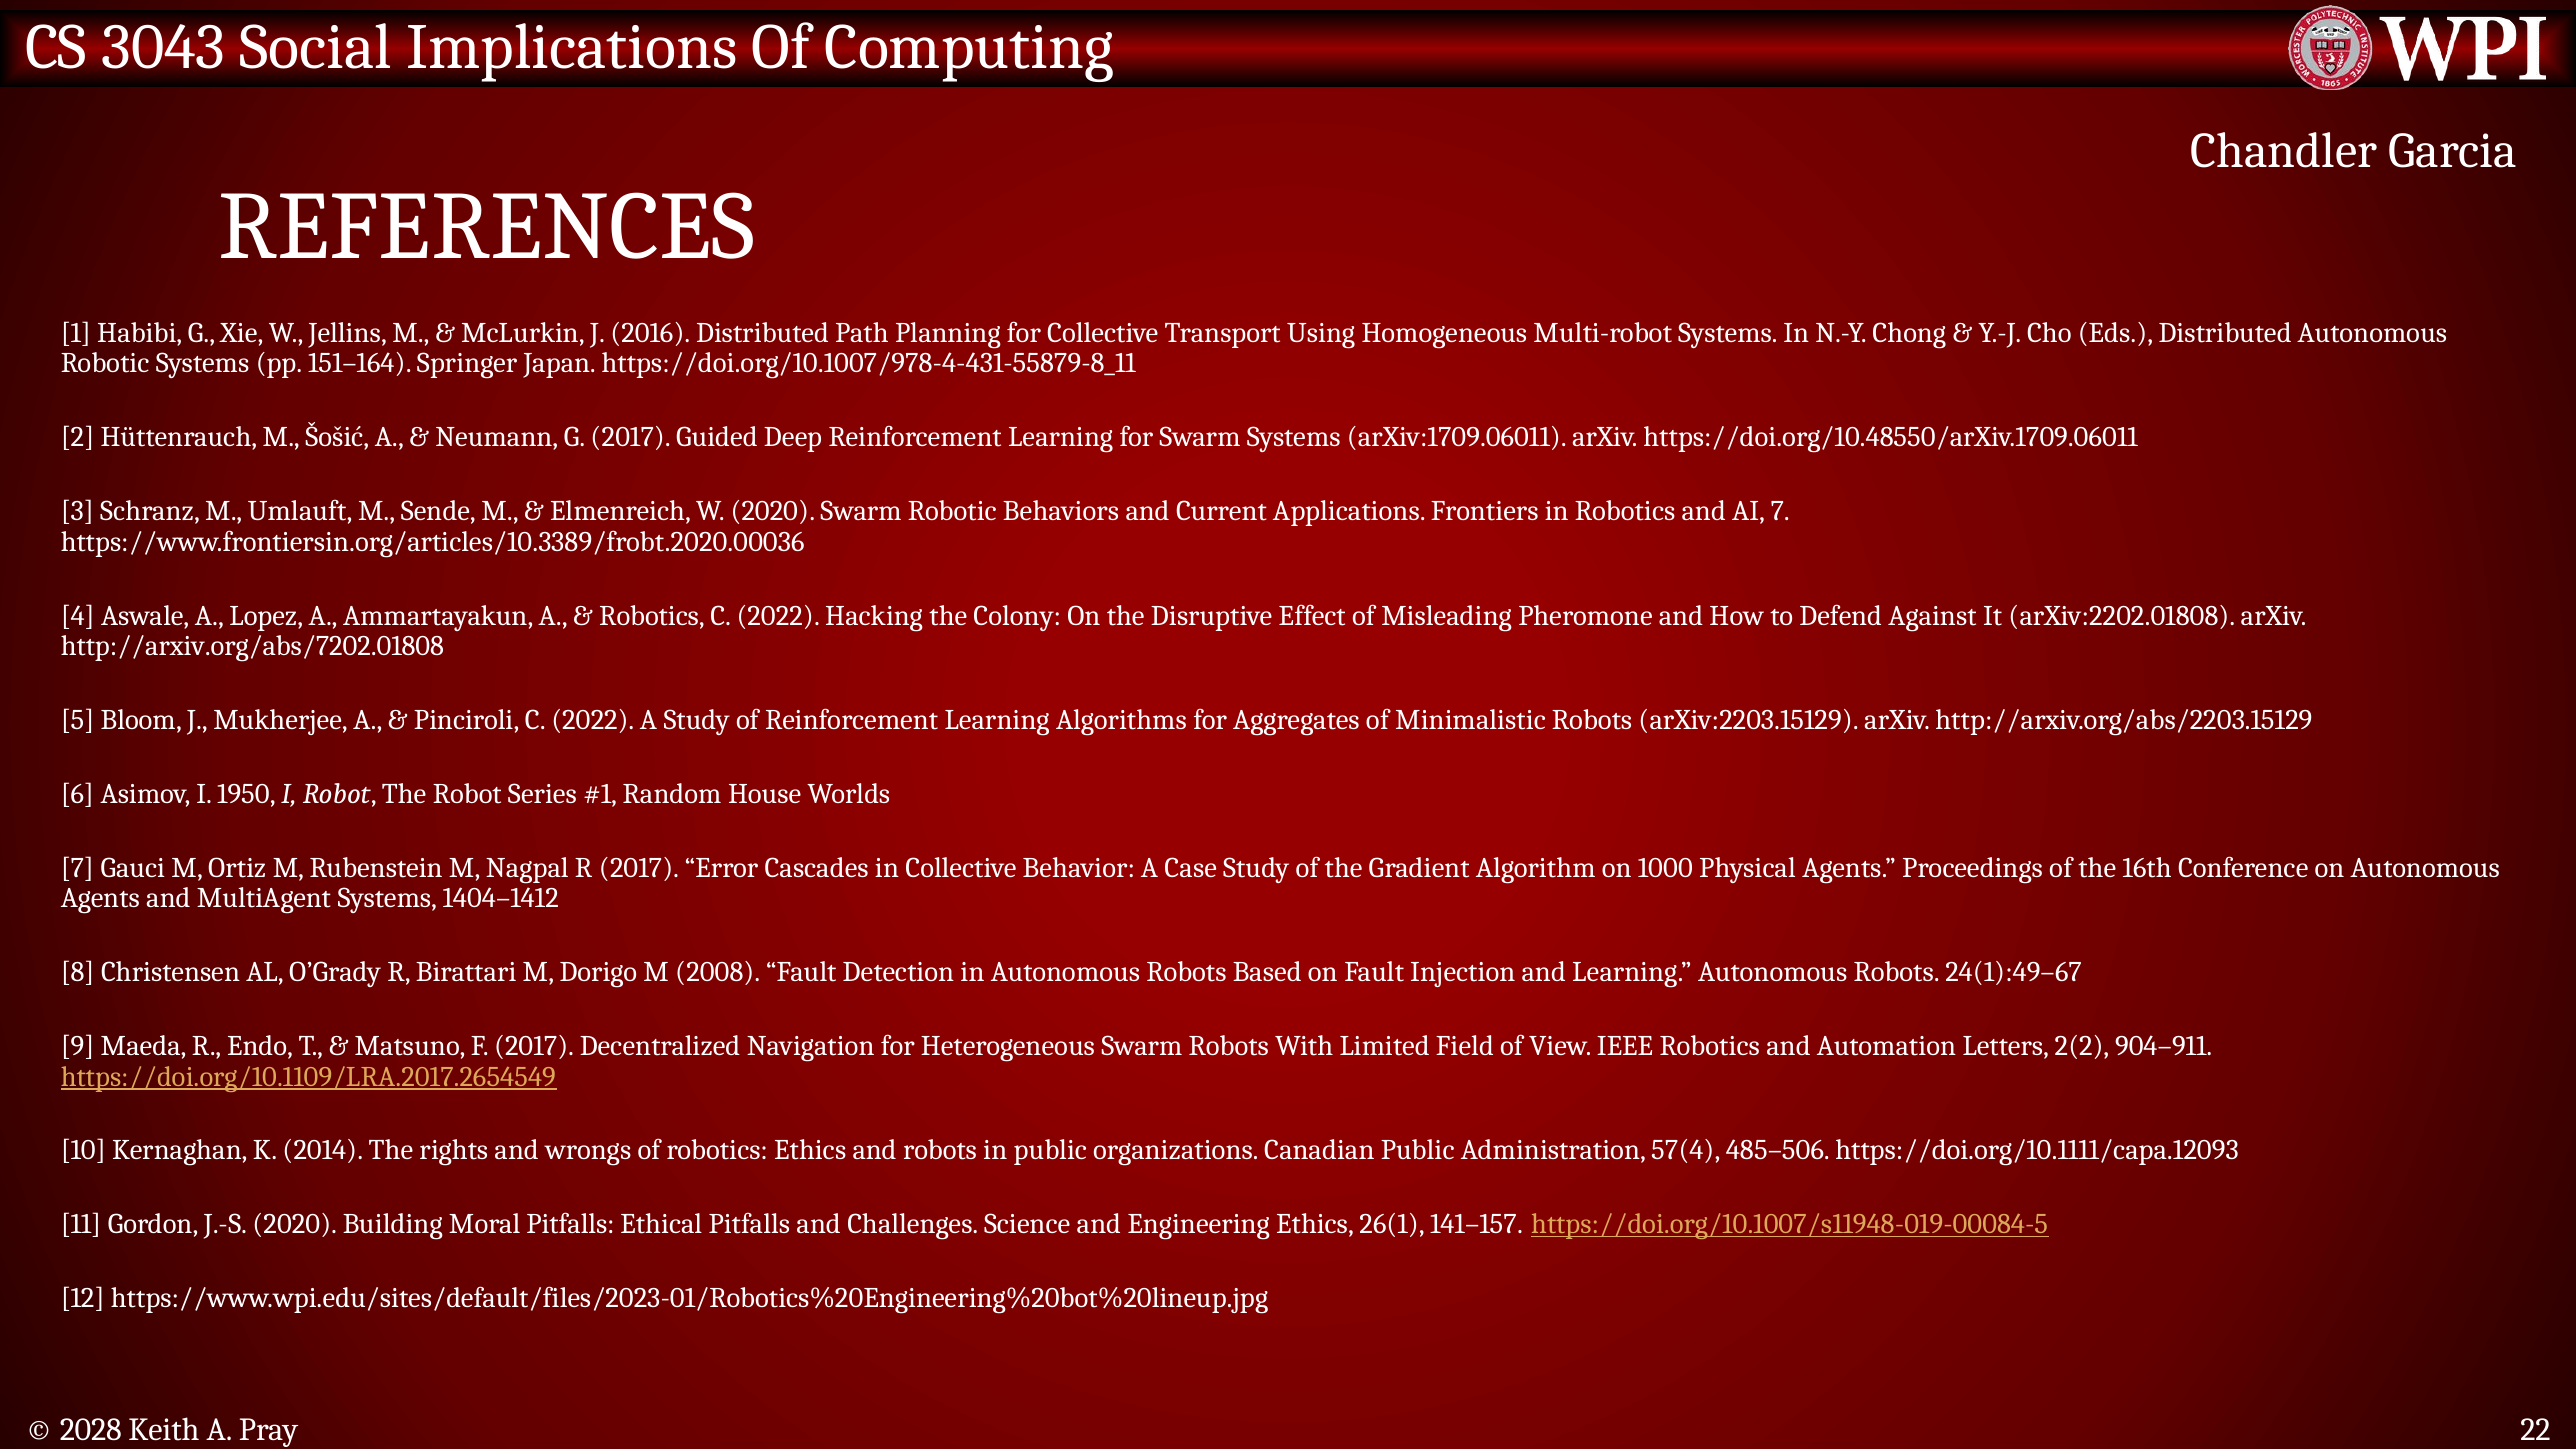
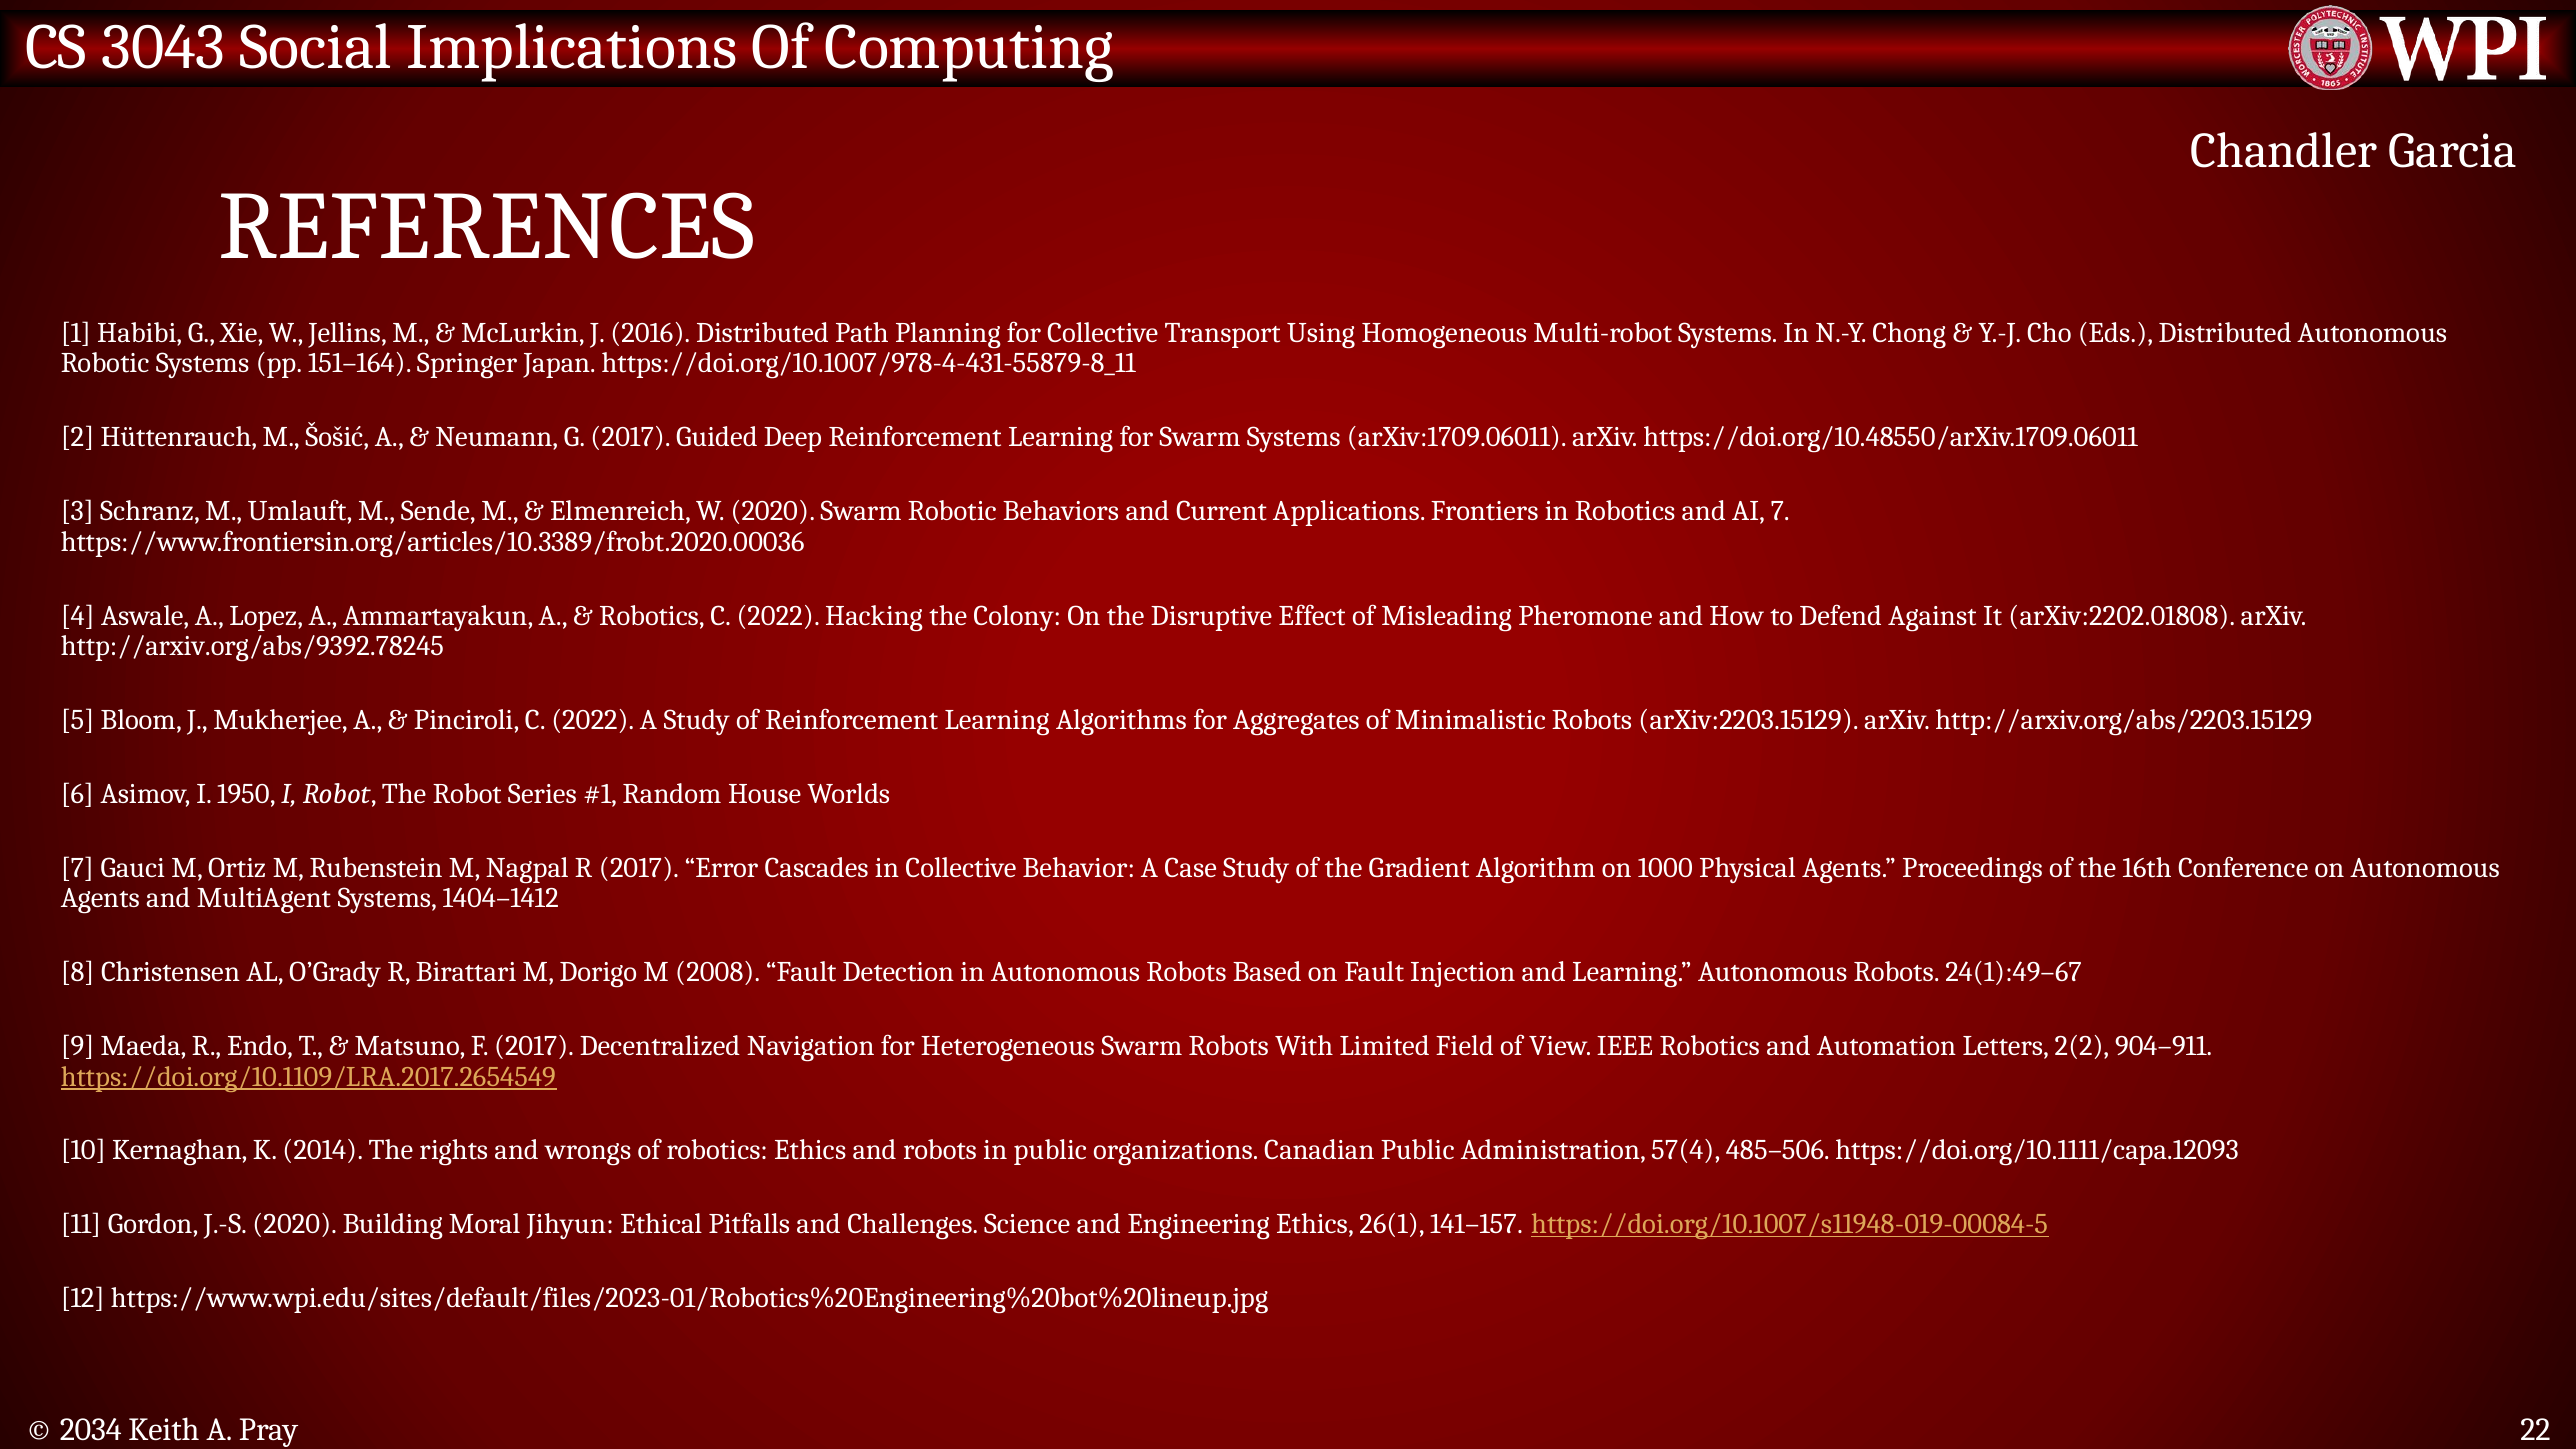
http://arxiv.org/abs/7202.01808: http://arxiv.org/abs/7202.01808 -> http://arxiv.org/abs/9392.78245
Moral Pitfalls: Pitfalls -> Jihyun
2028: 2028 -> 2034
